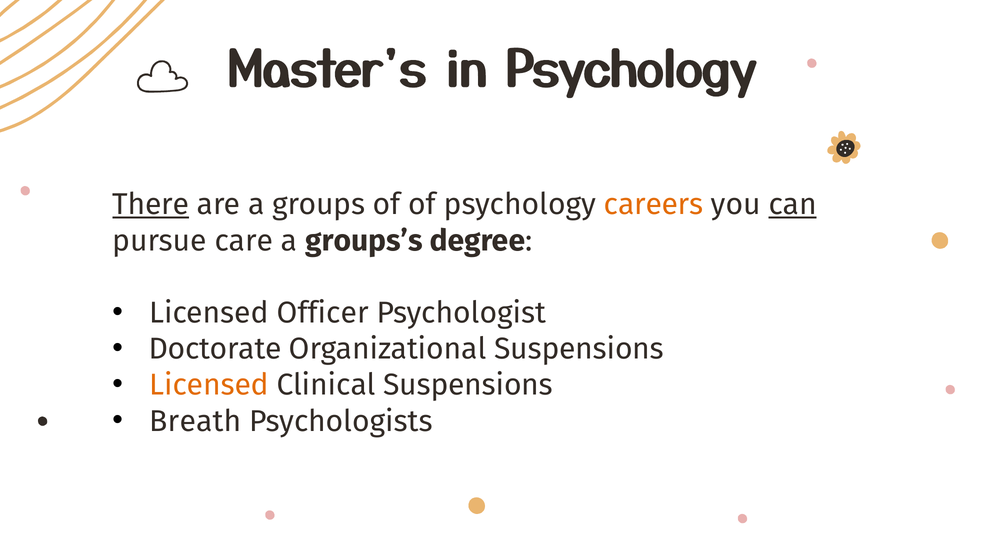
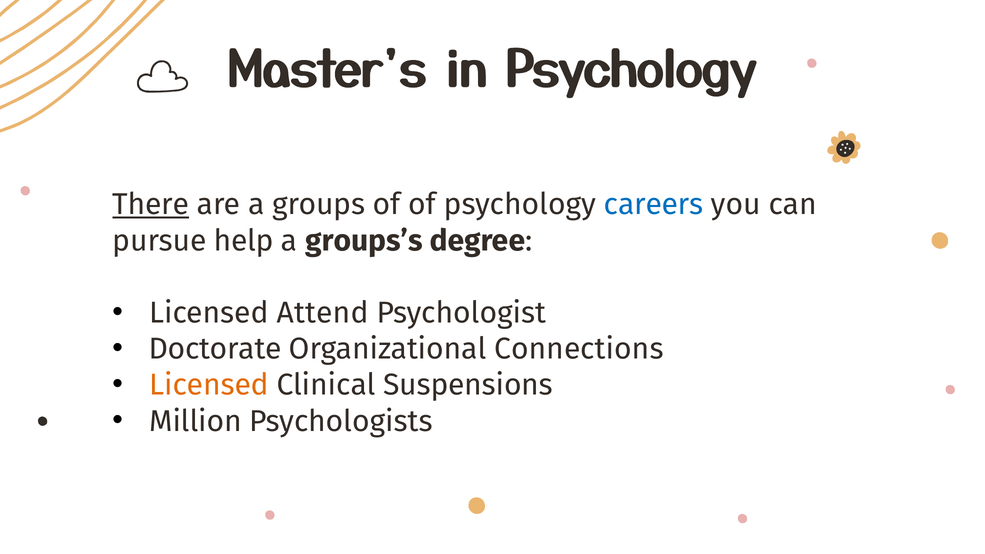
careers colour: orange -> blue
can underline: present -> none
care: care -> help
Officer: Officer -> Attend
Organizational Suspensions: Suspensions -> Connections
Breath: Breath -> Million
